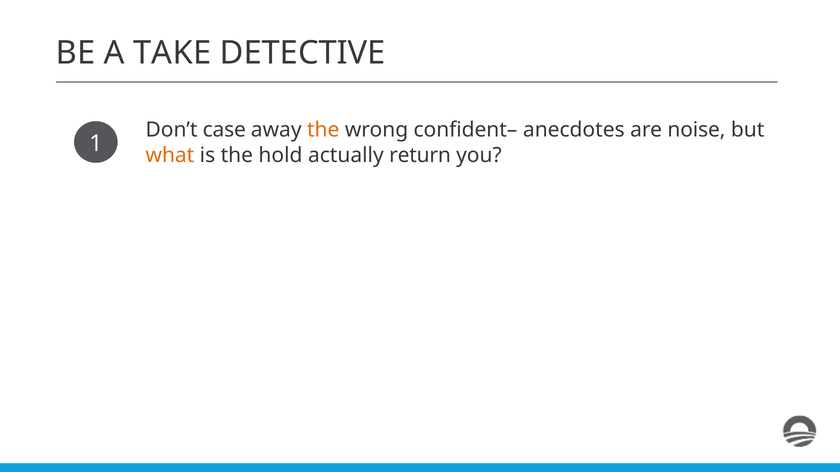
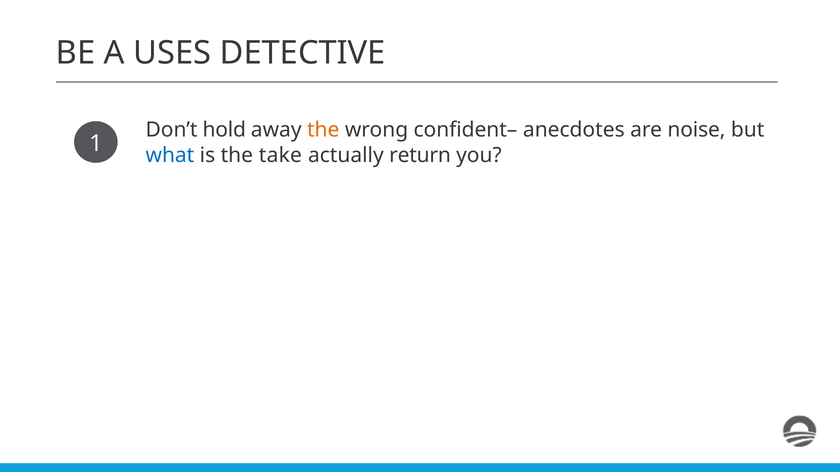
TAKE: TAKE -> USES
case: case -> hold
what colour: orange -> blue
hold: hold -> take
